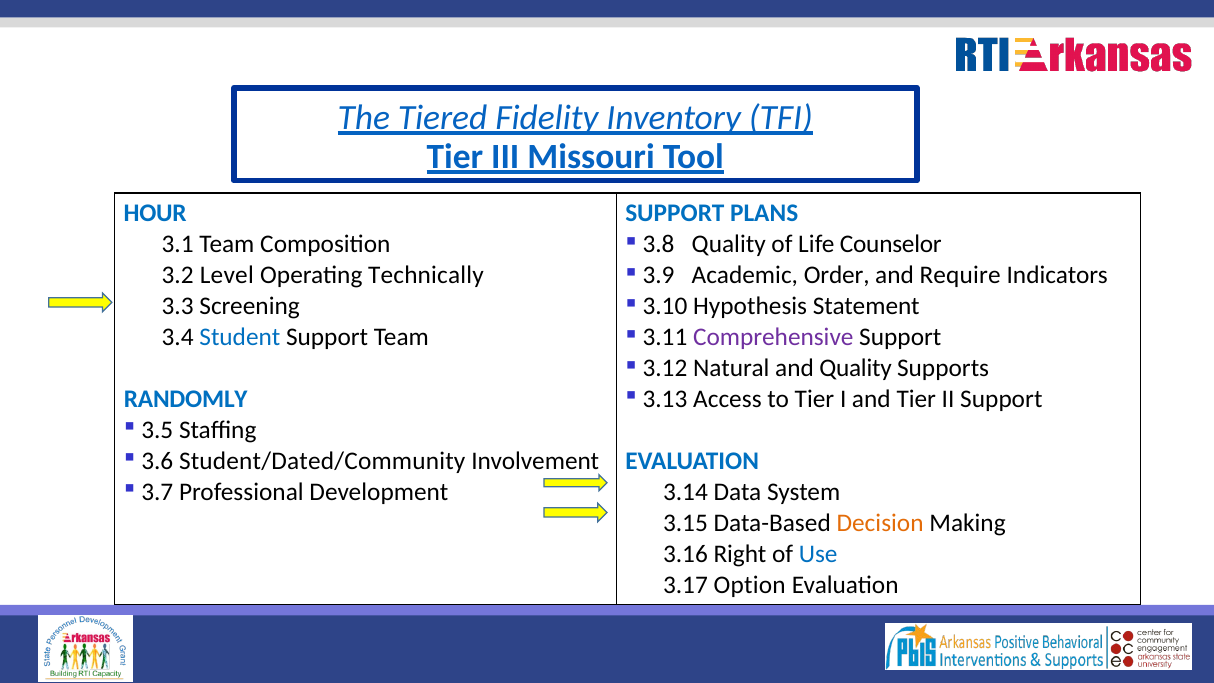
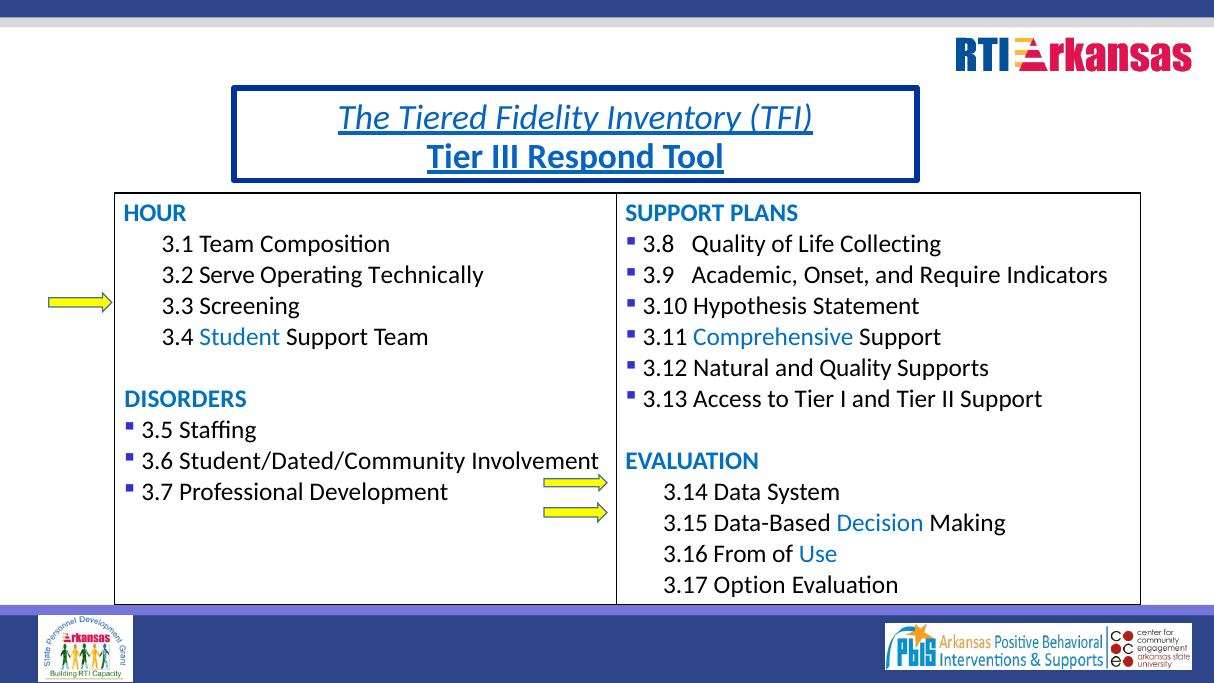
Missouri: Missouri -> Respond
Counselor: Counselor -> Collecting
Order: Order -> Onset
Level: Level -> Serve
Comprehensive colour: purple -> blue
RANDOMLY: RANDOMLY -> DISORDERS
Decision colour: orange -> blue
Right: Right -> From
